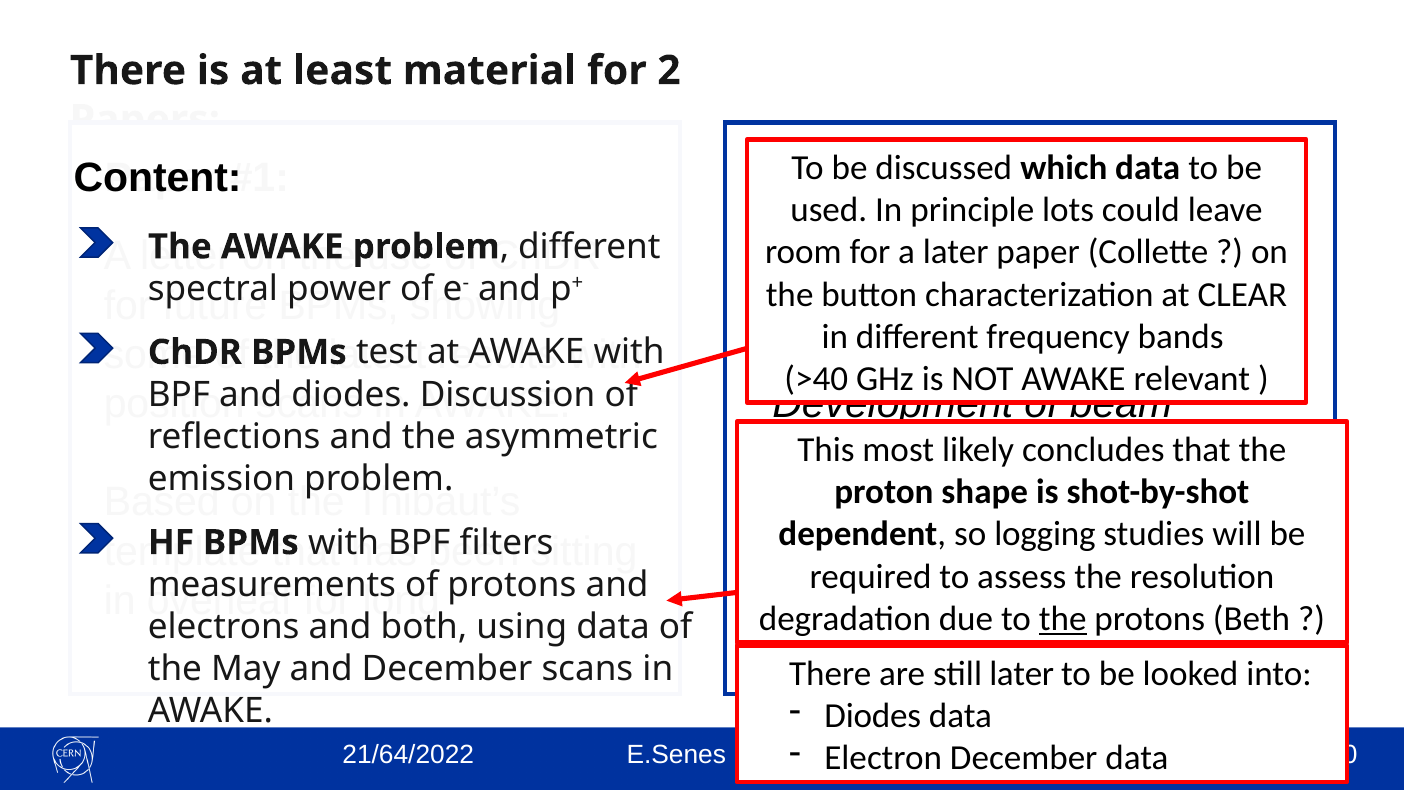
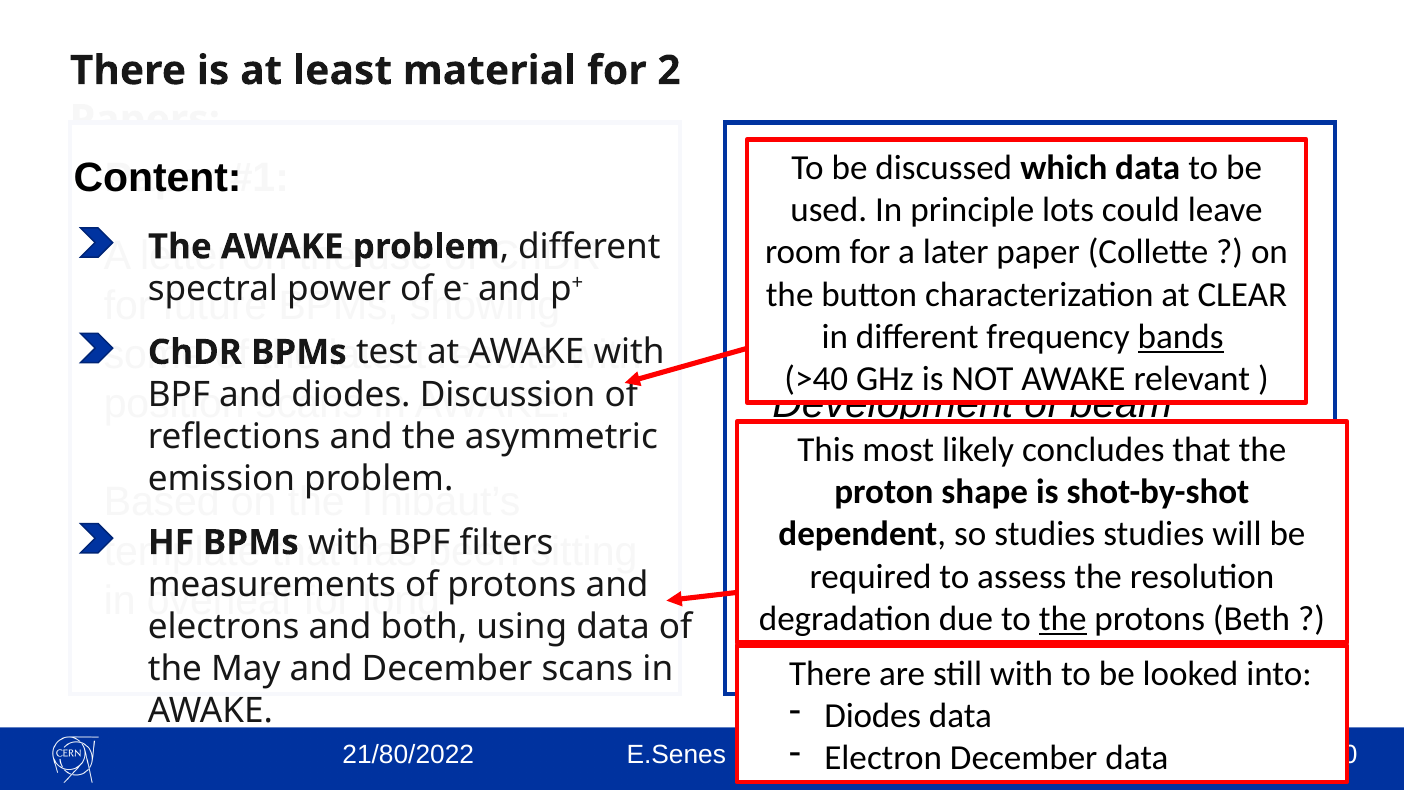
bands underline: none -> present
logging at (1045, 534): logging -> studies
still later: later -> with
21/64/2022: 21/64/2022 -> 21/80/2022
